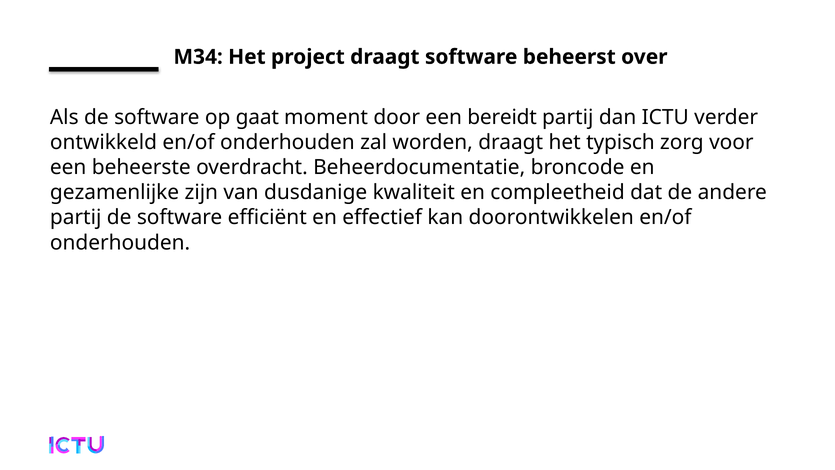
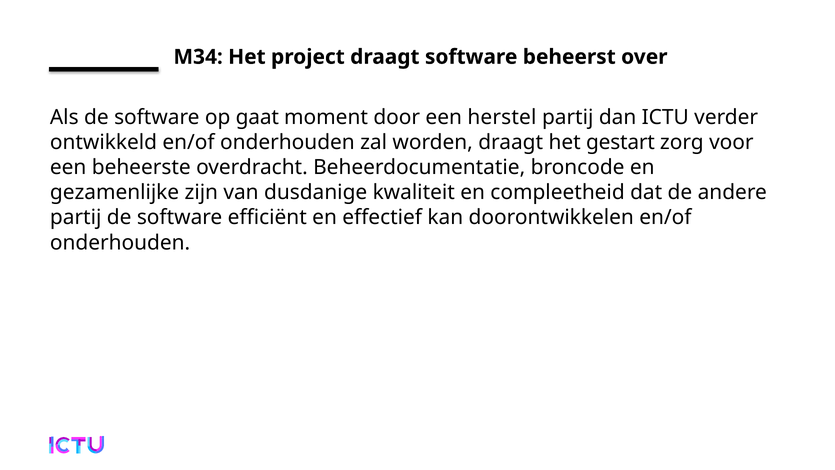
bereidt: bereidt -> herstel
typisch: typisch -> gestart
